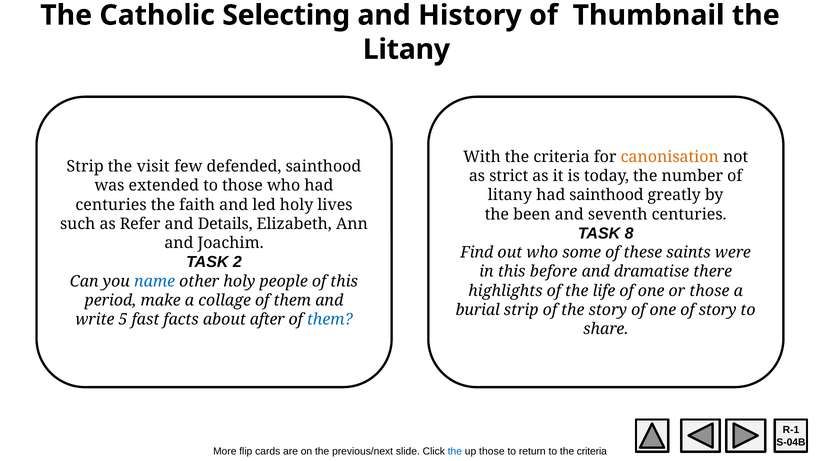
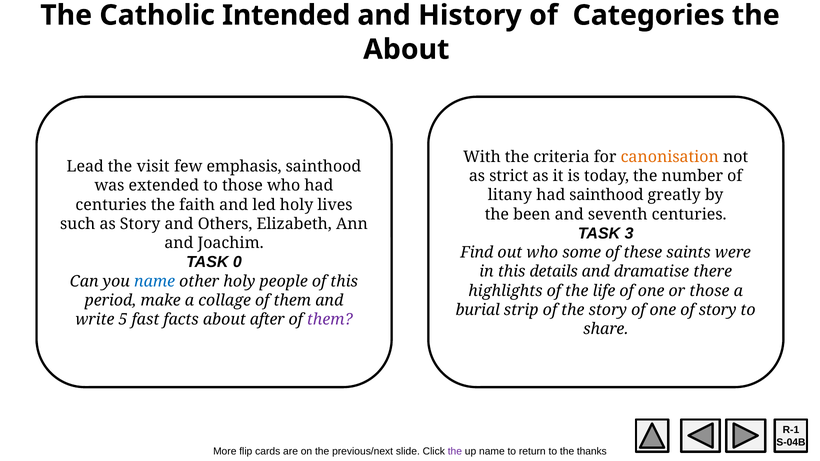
Selecting: Selecting -> Intended
Thumbnail: Thumbnail -> Categories
Litany at (406, 49): Litany -> About
Strip at (85, 167): Strip -> Lead
defended: defended -> emphasis
as Refer: Refer -> Story
Details: Details -> Others
8: 8 -> 3
2: 2 -> 0
before: before -> details
them at (330, 320) colour: blue -> purple
the at (455, 451) colour: blue -> purple
up those: those -> name
to the criteria: criteria -> thanks
